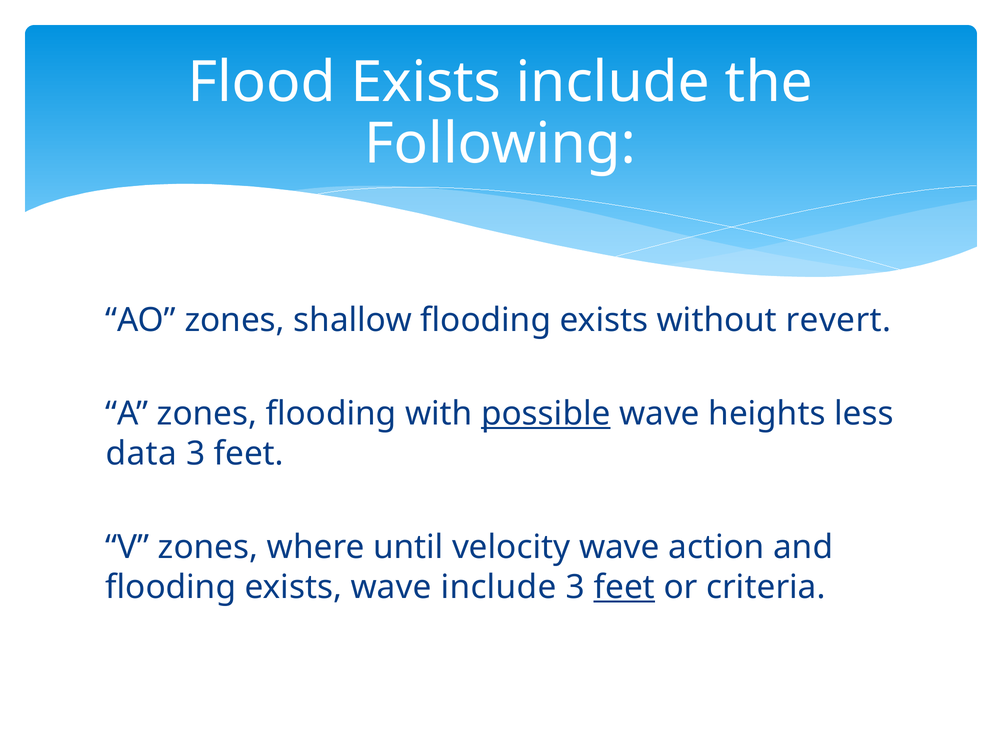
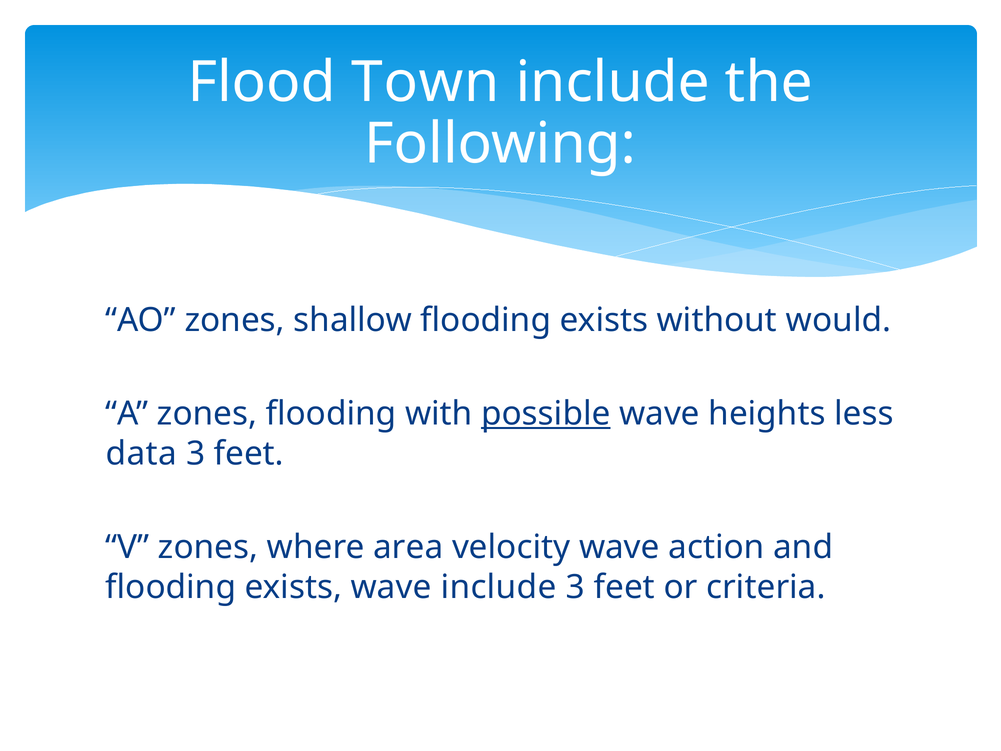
Flood Exists: Exists -> Town
revert: revert -> would
until: until -> area
feet at (624, 587) underline: present -> none
